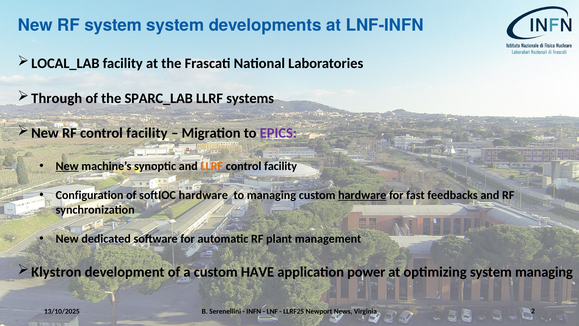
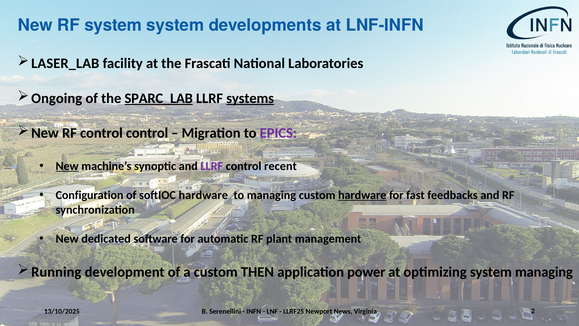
LOCAL_LAB: LOCAL_LAB -> LASER_LAB
Through: Through -> Ongoing
SPARC_LAB underline: none -> present
systems underline: none -> present
RF control facility: facility -> control
LLRF at (212, 166) colour: orange -> purple
facility at (281, 166): facility -> recent
Klystron: Klystron -> Running
HAVE: HAVE -> THEN
